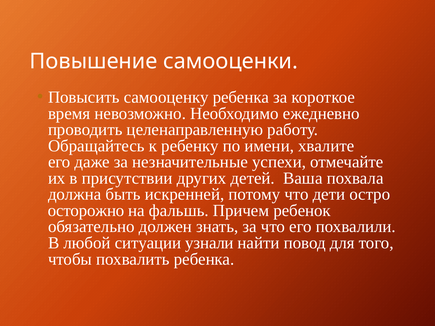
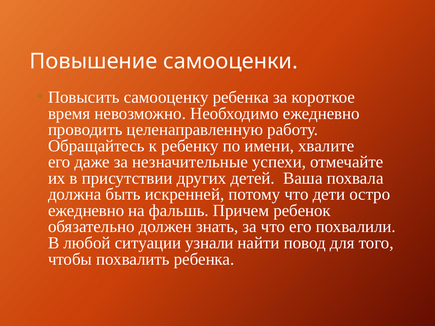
осторожно at (86, 211): осторожно -> ежедневно
